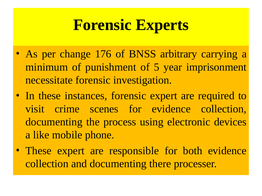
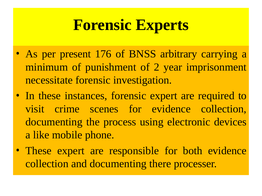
change: change -> present
5: 5 -> 2
